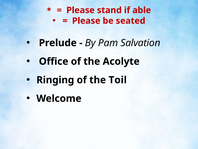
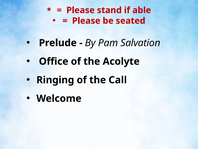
Toil: Toil -> Call
